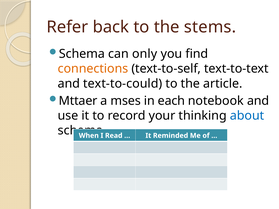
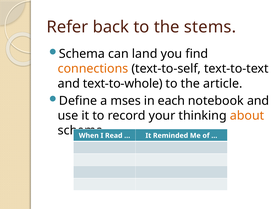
only: only -> land
text-to-could: text-to-could -> text-to-whole
Mttaer: Mttaer -> Define
about colour: blue -> orange
